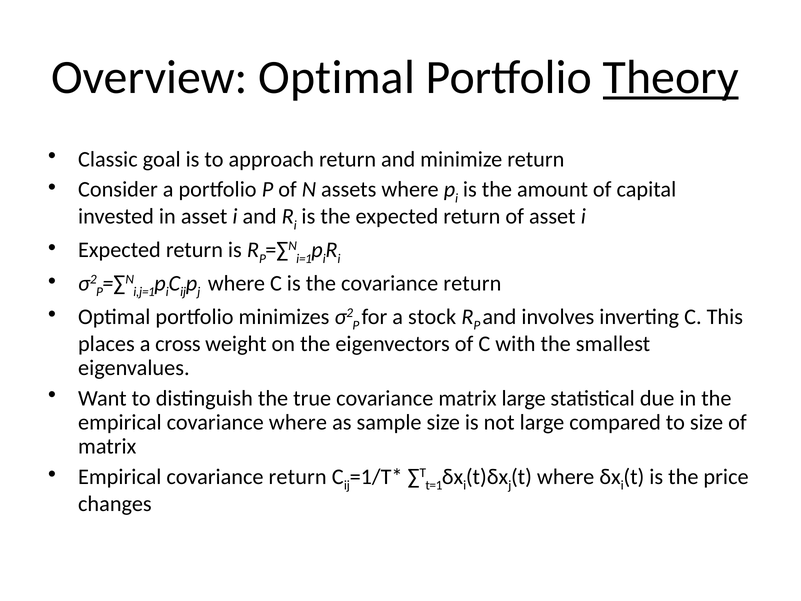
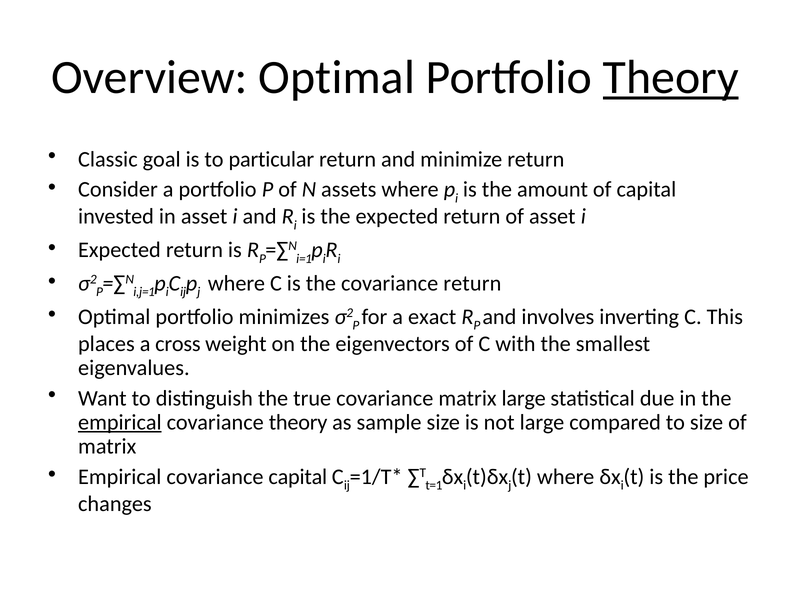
approach: approach -> particular
stock: stock -> exact
empirical at (120, 422) underline: none -> present
covariance where: where -> theory
Empirical covariance return: return -> capital
